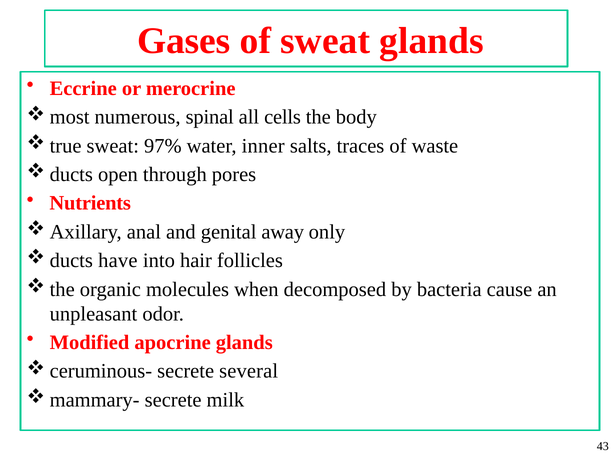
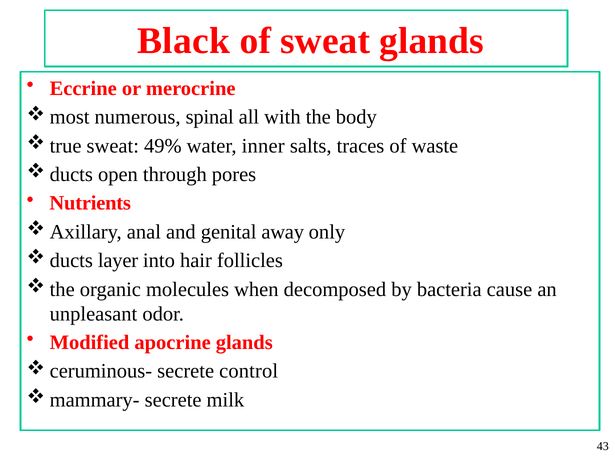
Gases: Gases -> Black
cells: cells -> with
97%: 97% -> 49%
have: have -> layer
several: several -> control
